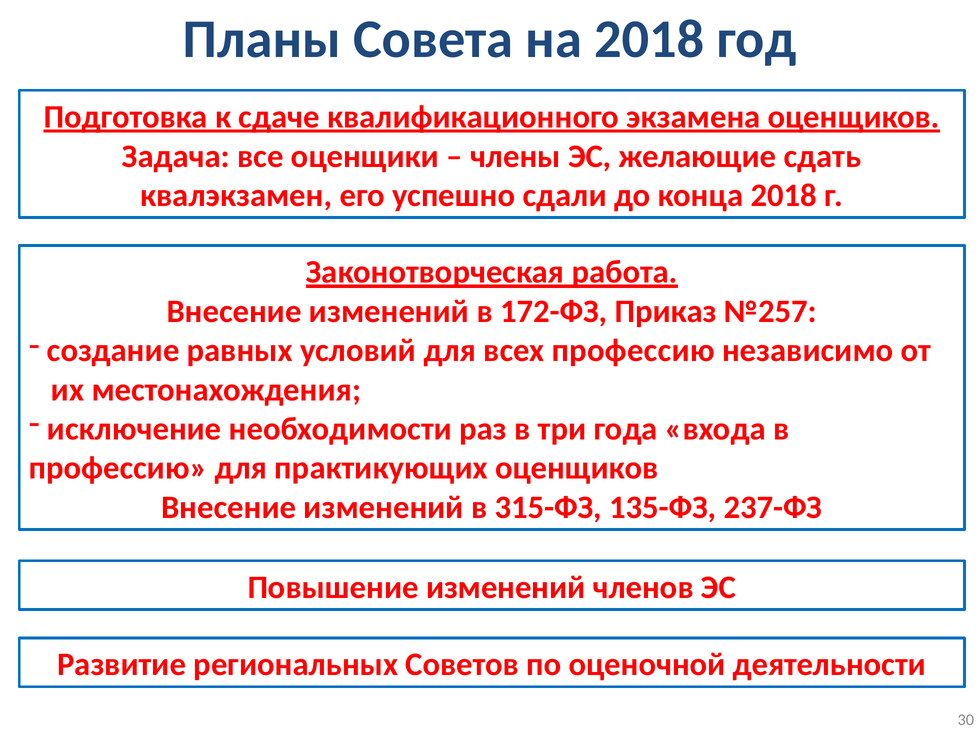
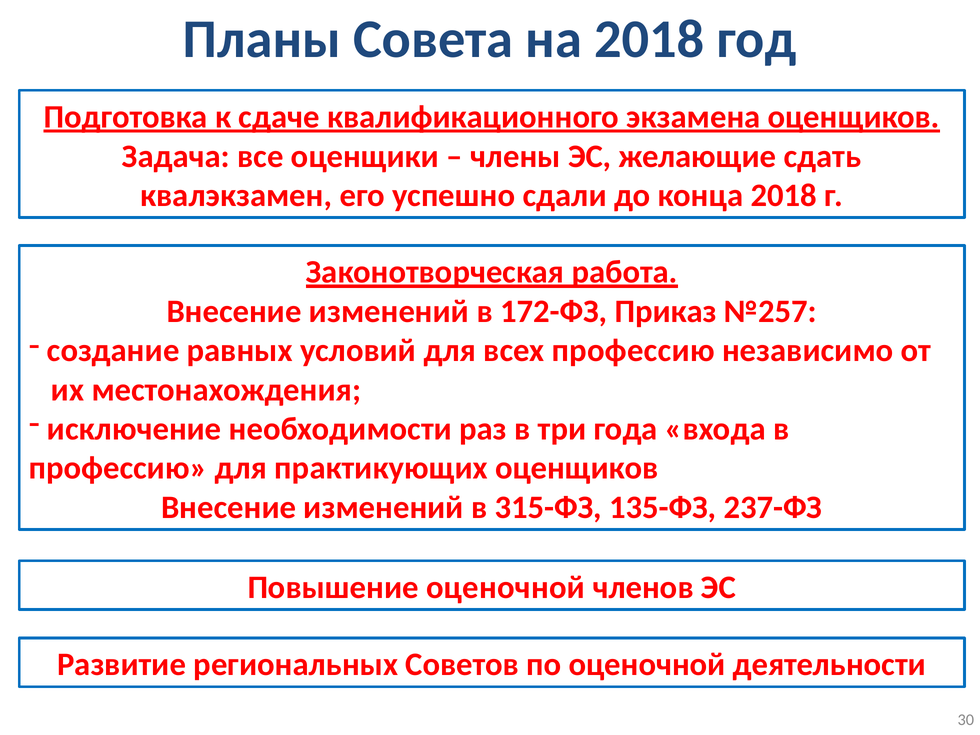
Повышение изменений: изменений -> оценочной
